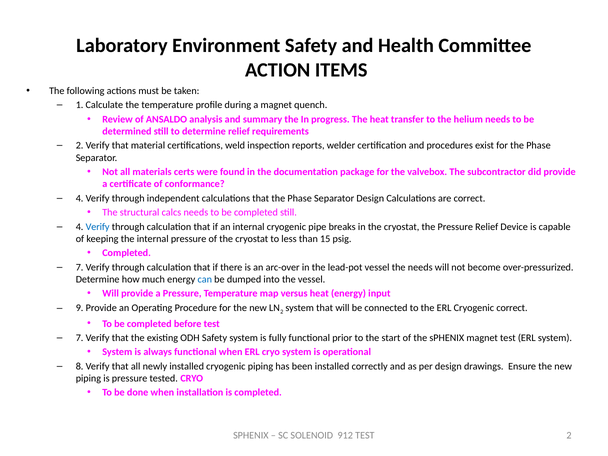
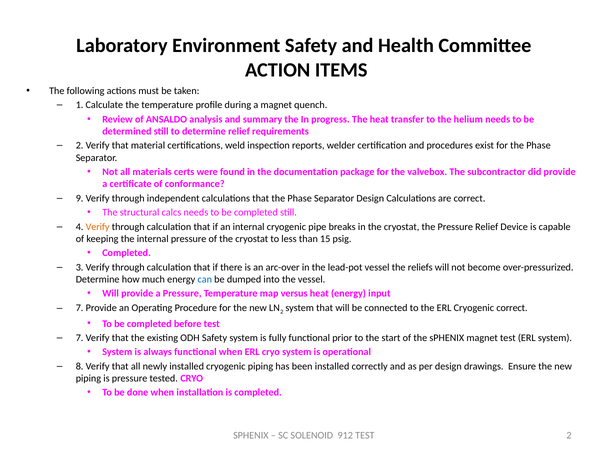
4 at (80, 198): 4 -> 9
Verify at (98, 227) colour: blue -> orange
7 at (80, 267): 7 -> 3
the needs: needs -> reliefs
9 at (80, 308): 9 -> 7
